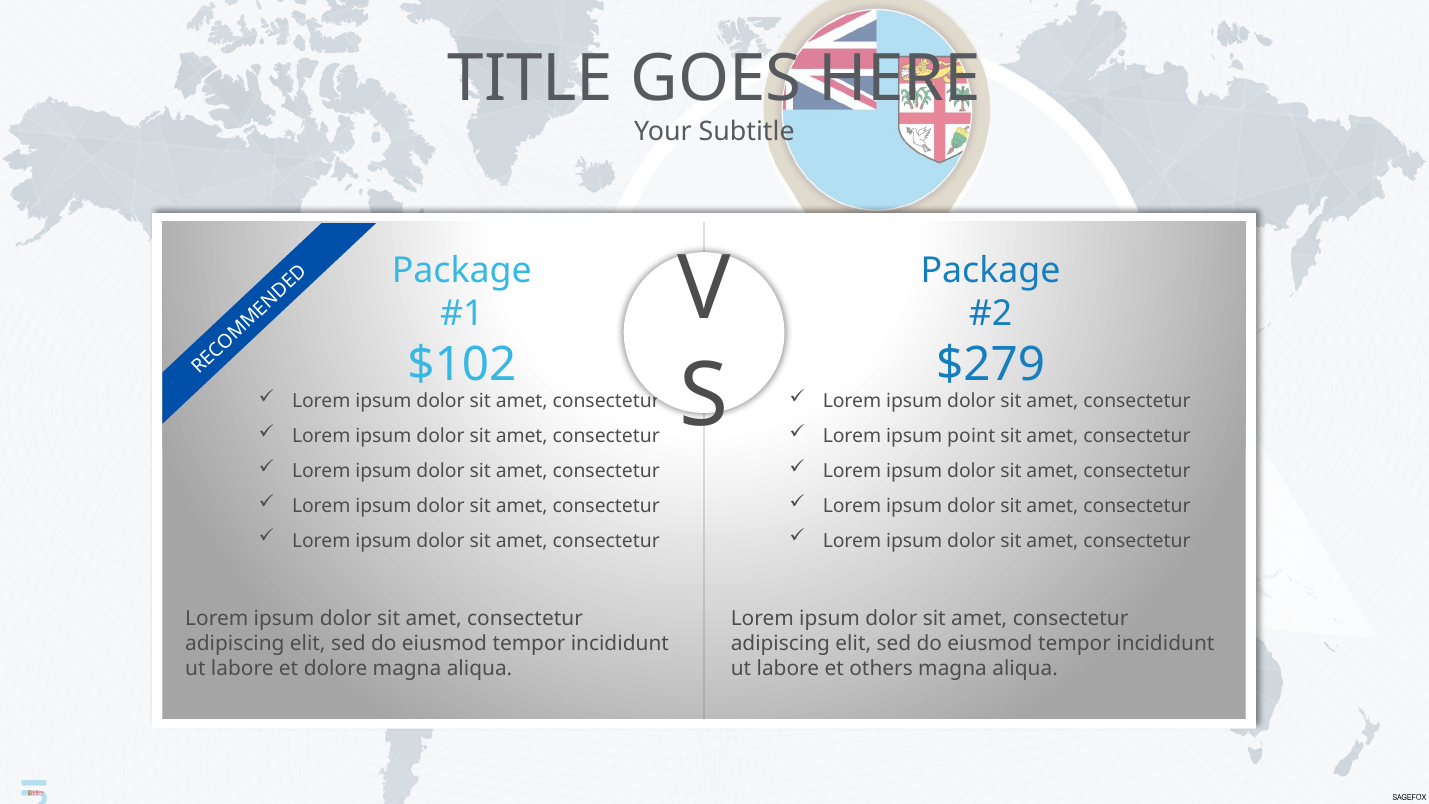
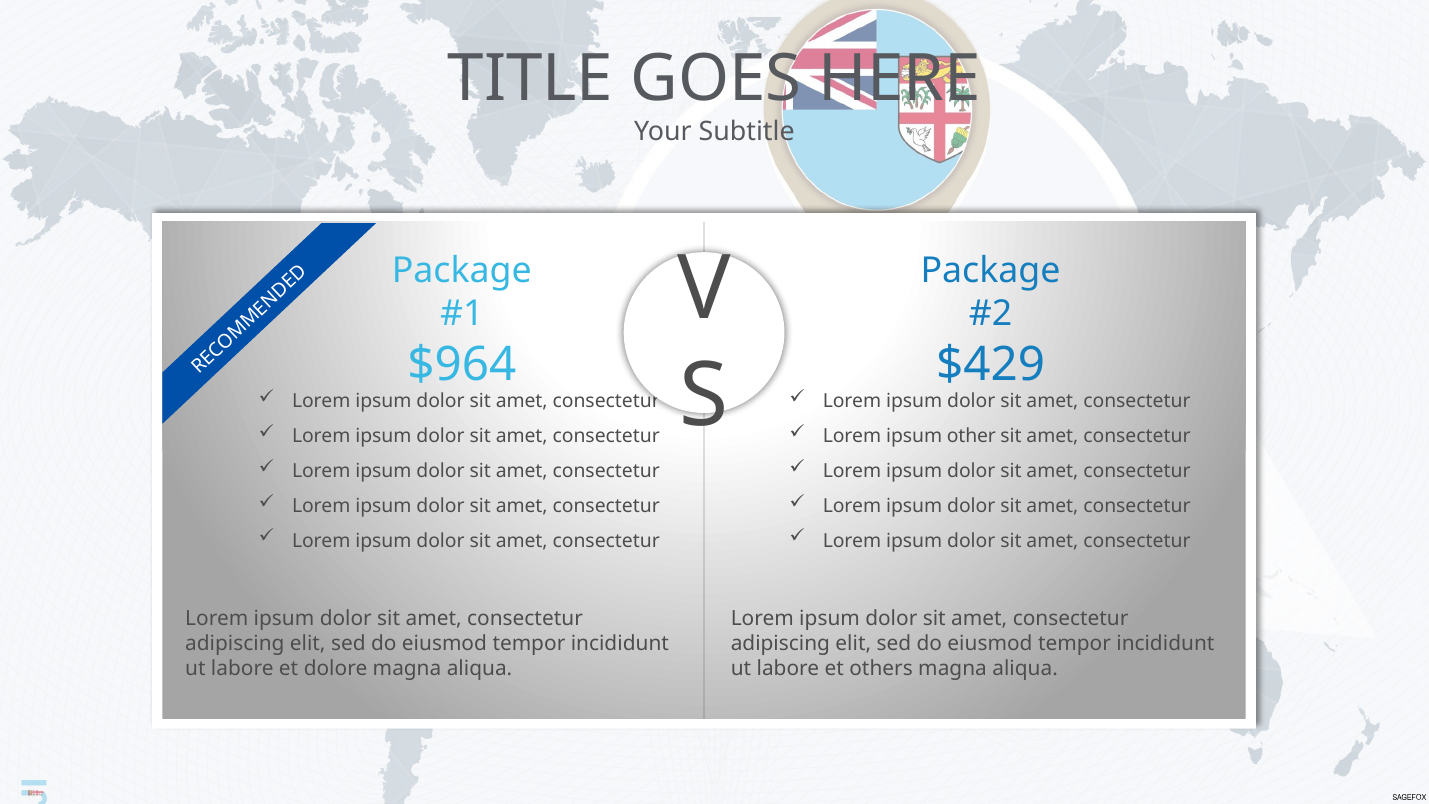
$102: $102 -> $964
$279: $279 -> $429
point: point -> other
